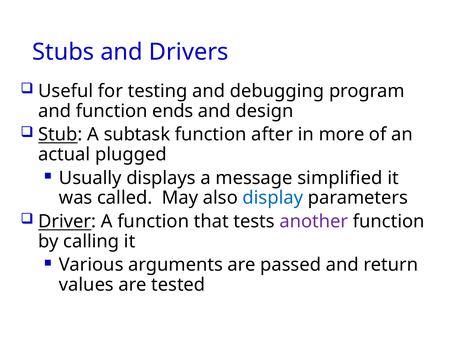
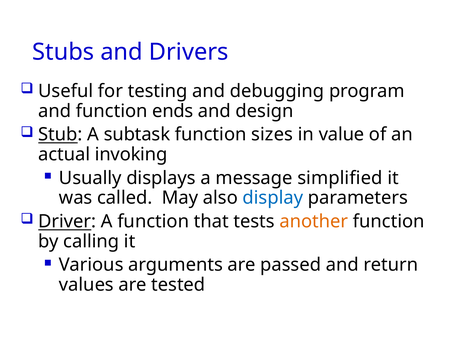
after: after -> sizes
more: more -> value
plugged: plugged -> invoking
another colour: purple -> orange
